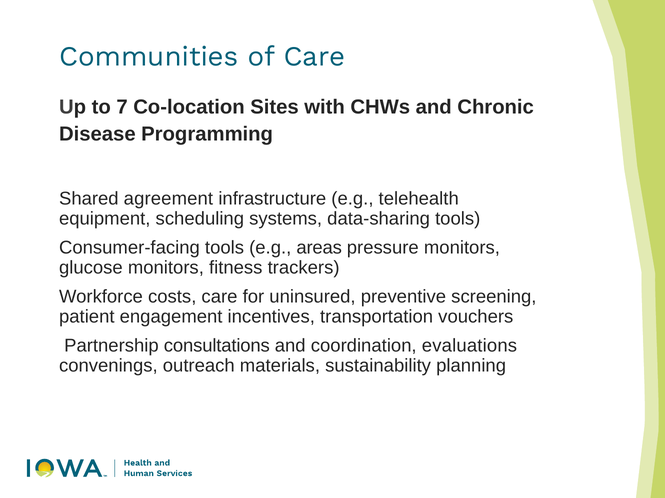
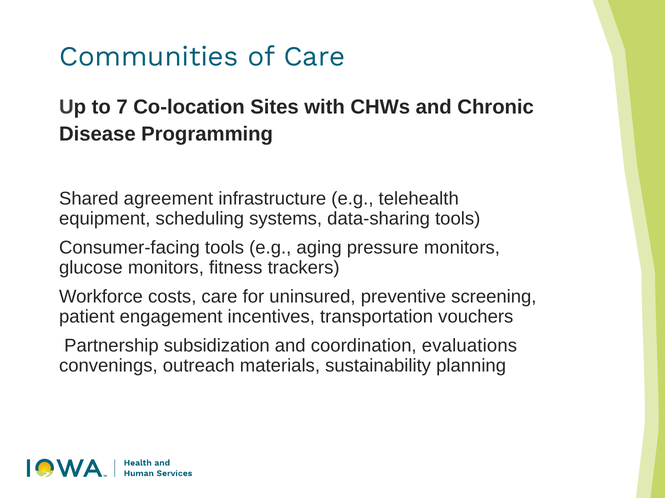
areas: areas -> aging
consultations: consultations -> subsidization
